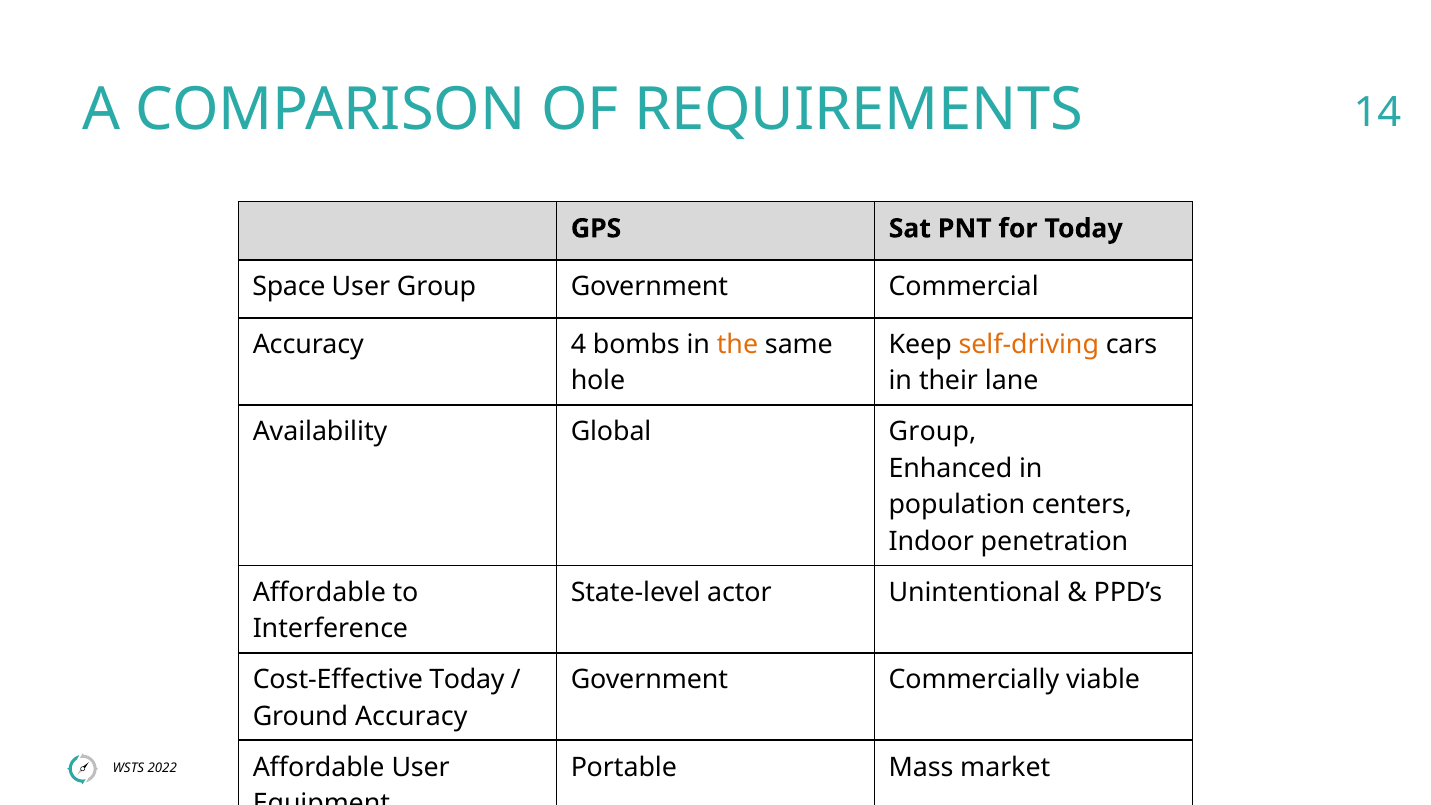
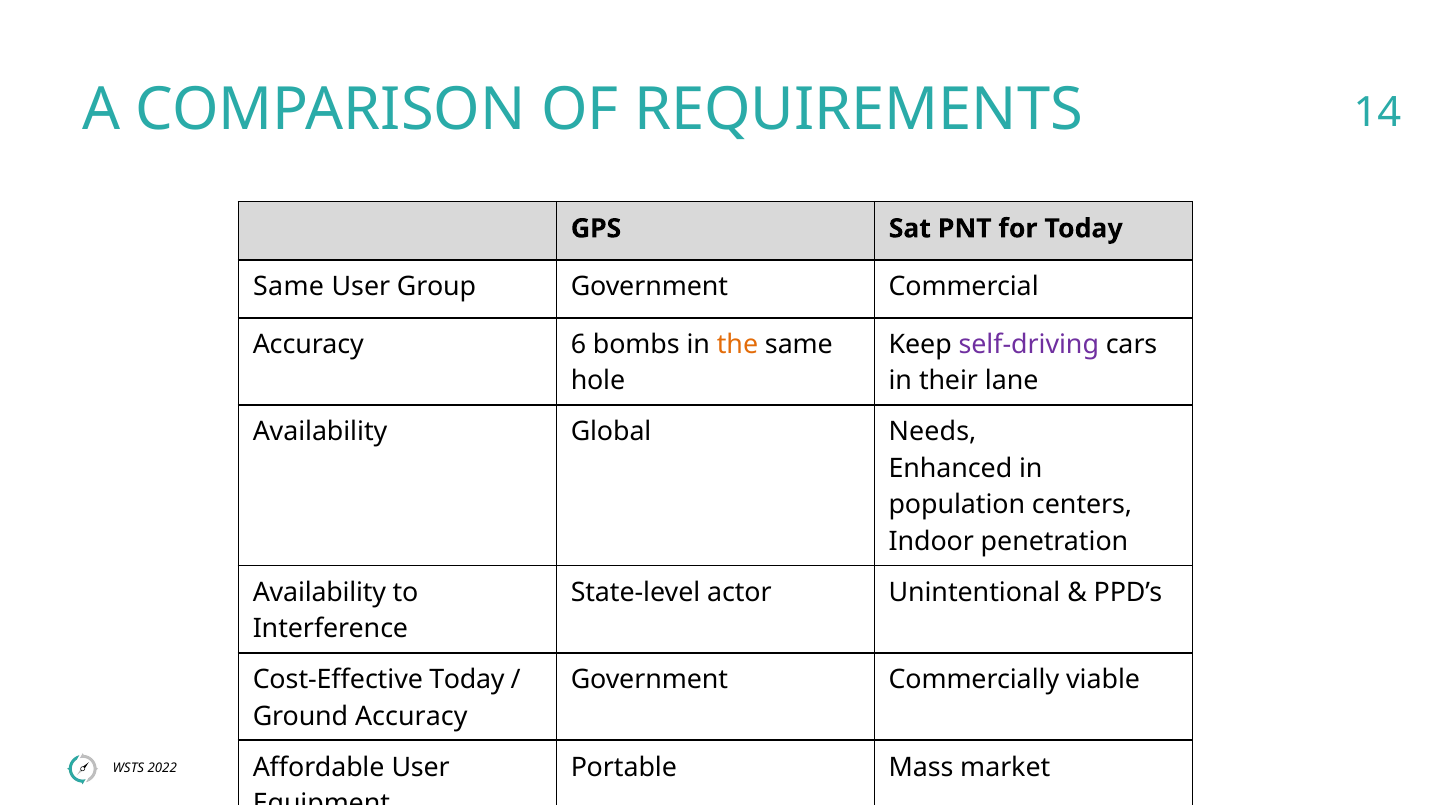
Space at (289, 287): Space -> Same
4: 4 -> 6
self-driving colour: orange -> purple
Global Group: Group -> Needs
Affordable at (319, 592): Affordable -> Availability
